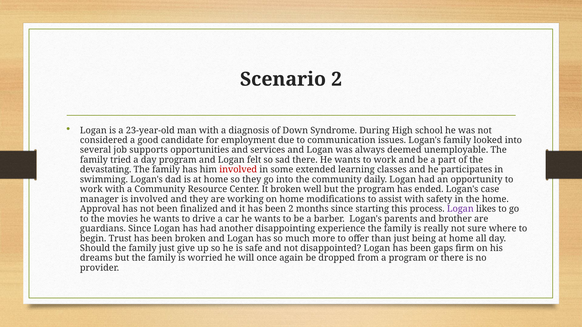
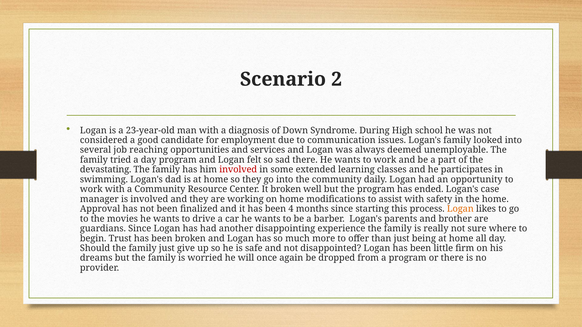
supports: supports -> reaching
been 2: 2 -> 4
Logan at (460, 209) colour: purple -> orange
gaps: gaps -> little
